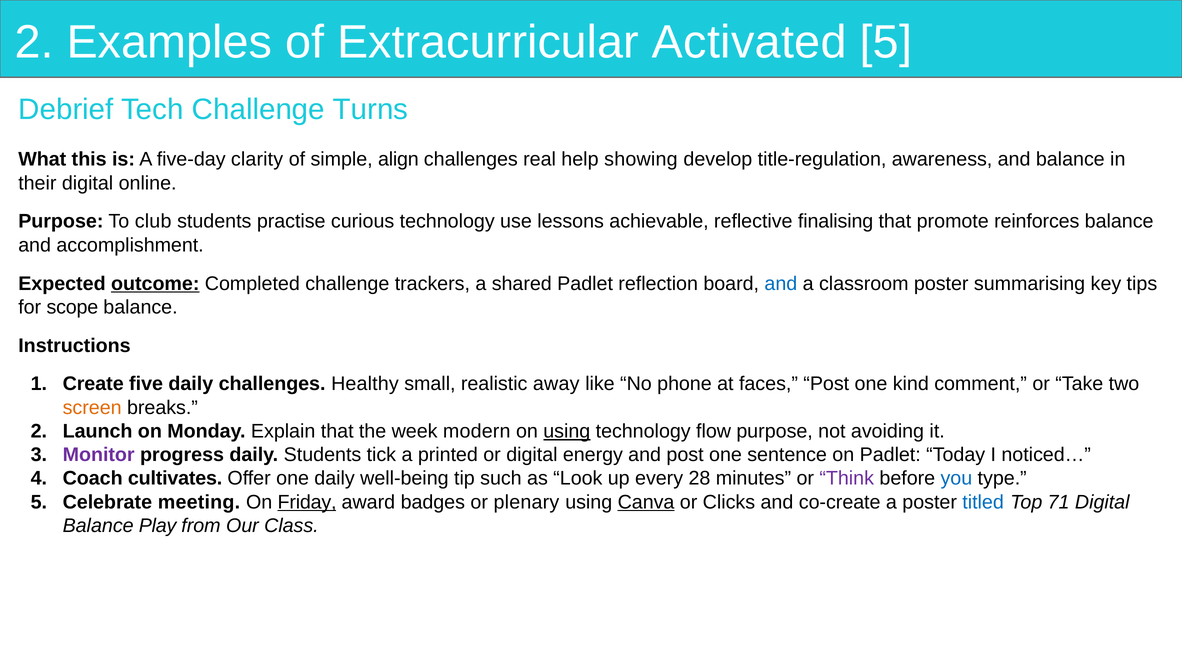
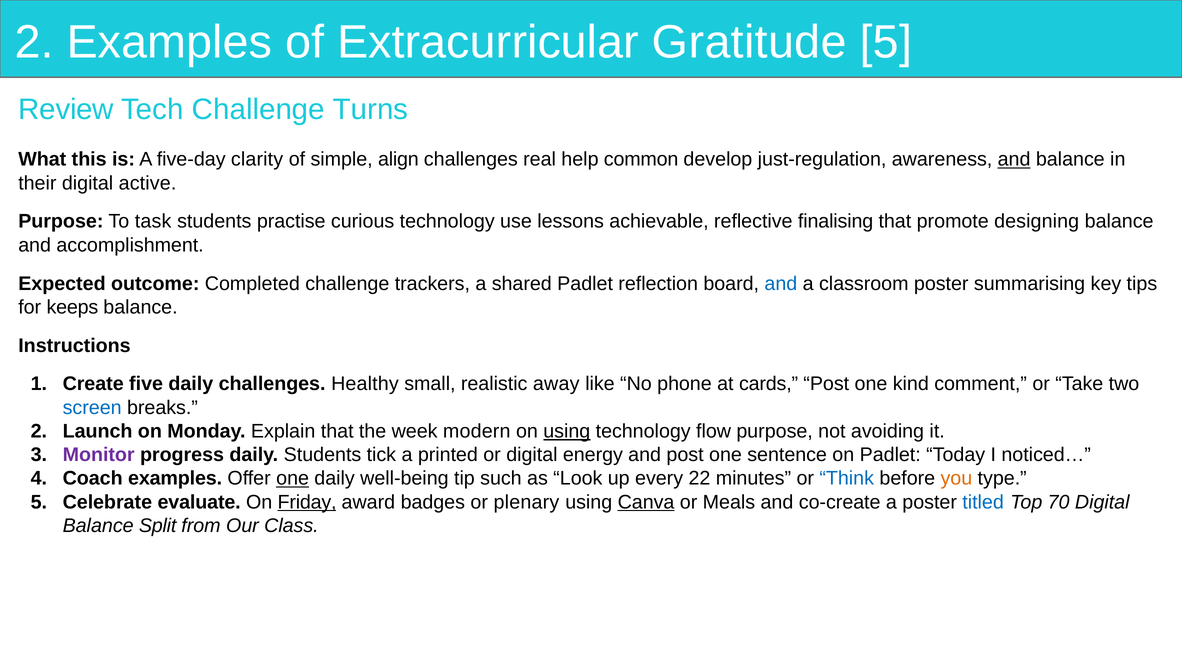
Activated: Activated -> Gratitude
Debrief: Debrief -> Review
showing: showing -> common
title-regulation: title-regulation -> just-regulation
and at (1014, 159) underline: none -> present
online: online -> active
club: club -> task
reinforces: reinforces -> designing
outcome underline: present -> none
scope: scope -> keeps
faces: faces -> cards
screen colour: orange -> blue
Coach cultivates: cultivates -> examples
one at (293, 478) underline: none -> present
28: 28 -> 22
Think colour: purple -> blue
you colour: blue -> orange
meeting: meeting -> evaluate
Clicks: Clicks -> Meals
71: 71 -> 70
Play: Play -> Split
